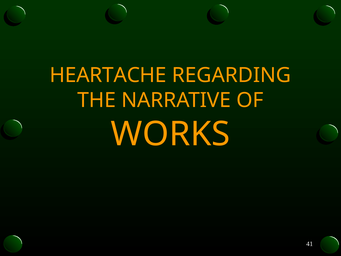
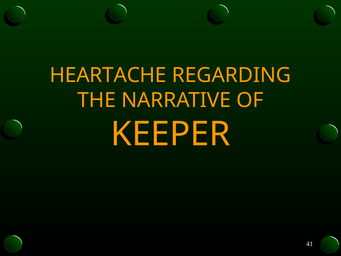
WORKS: WORKS -> KEEPER
